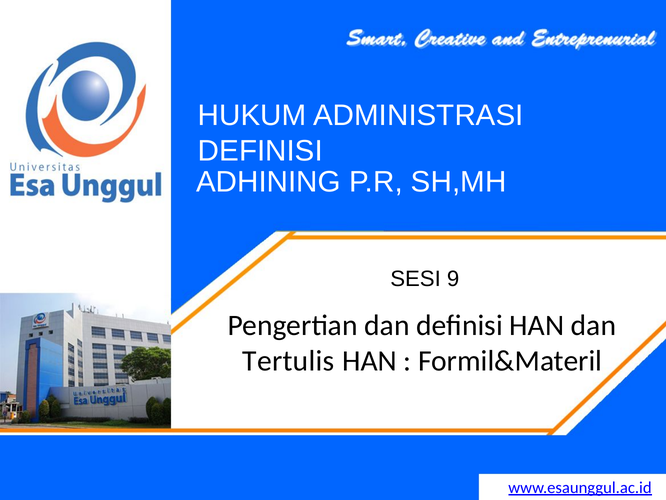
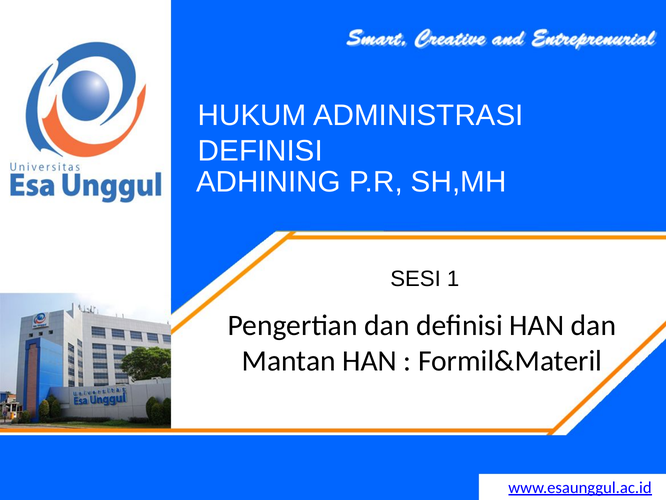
9: 9 -> 1
Tertulis: Tertulis -> Mantan
